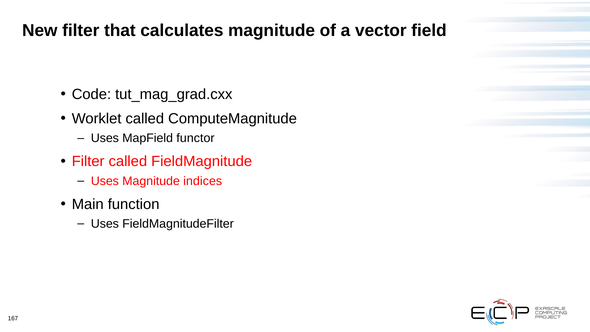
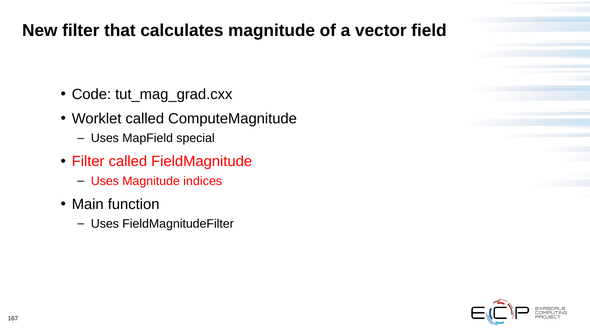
functor: functor -> special
